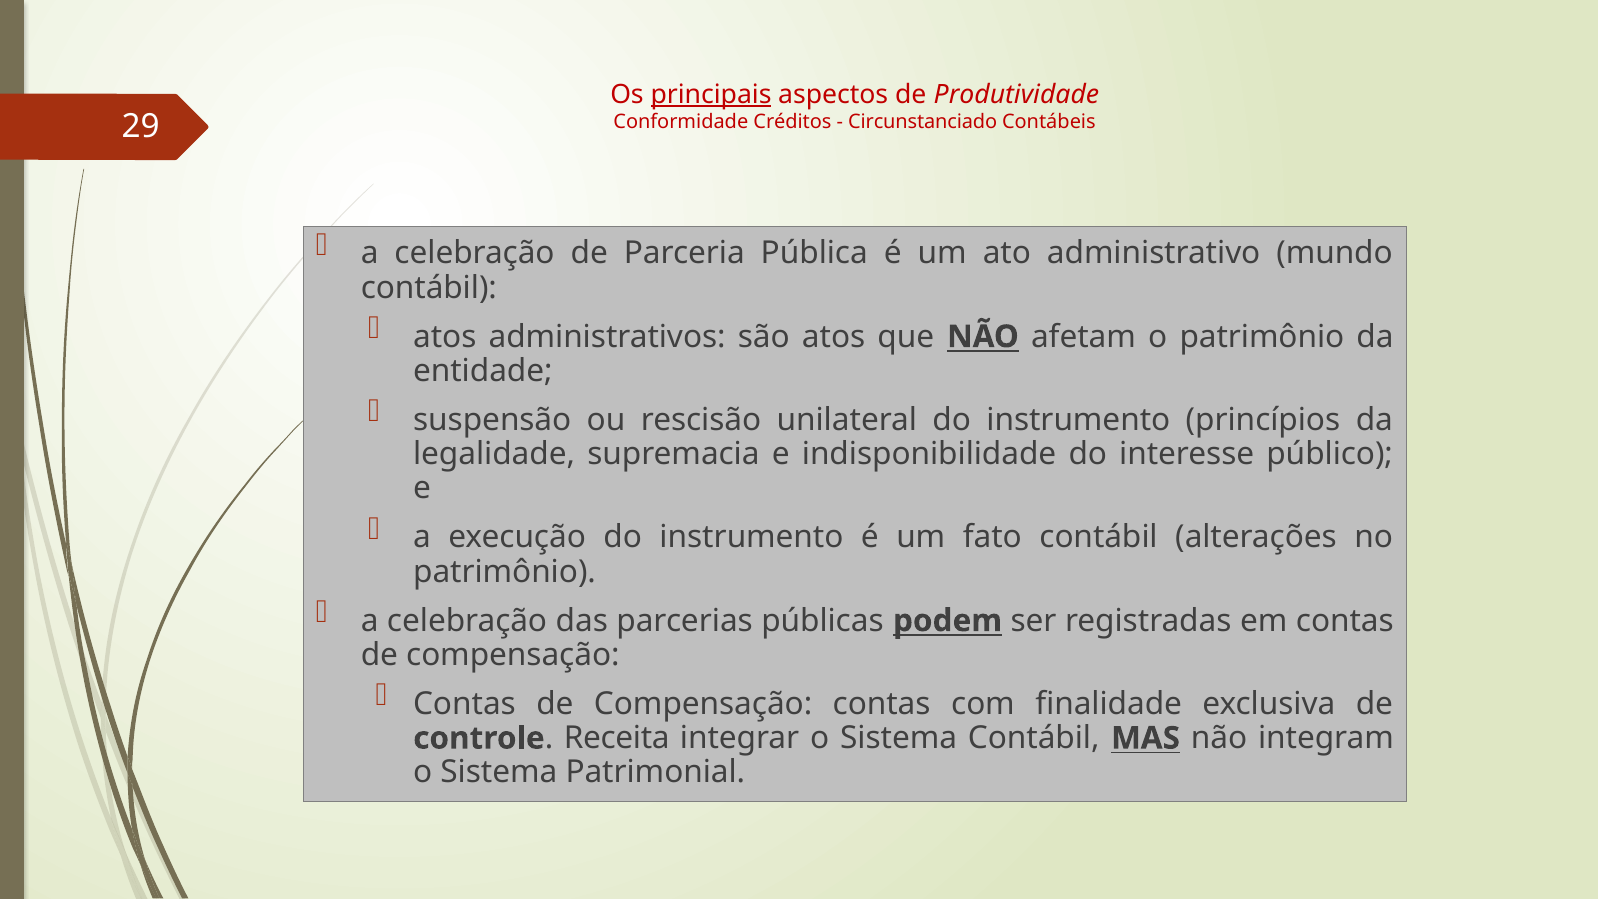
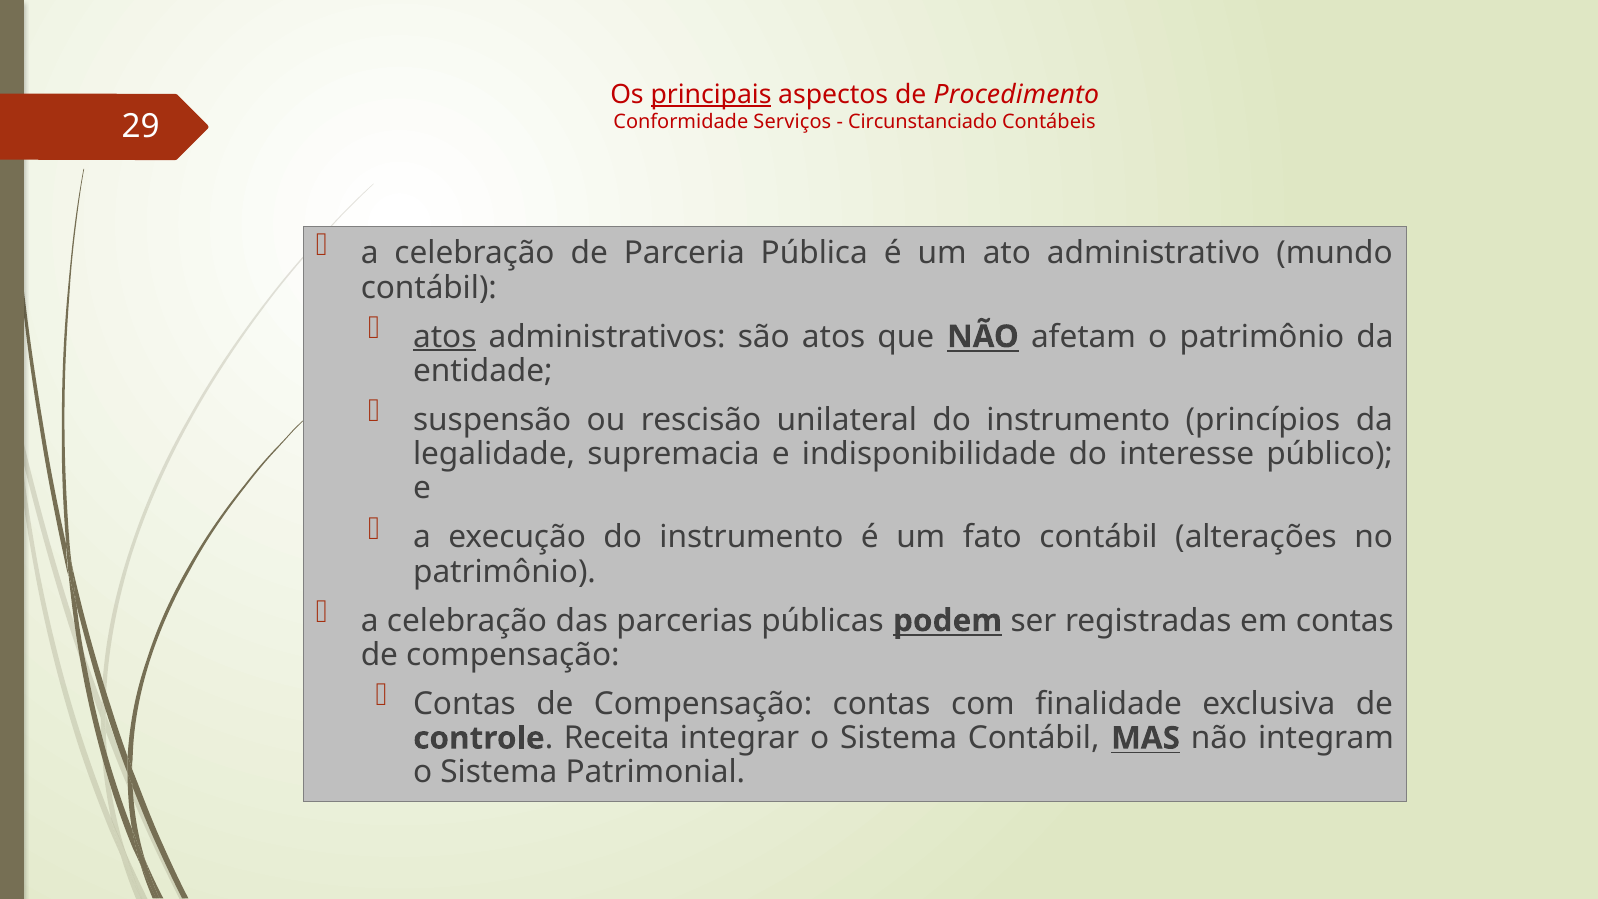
Produtividade: Produtividade -> Procedimento
Créditos: Créditos -> Serviços
atos at (445, 337) underline: none -> present
